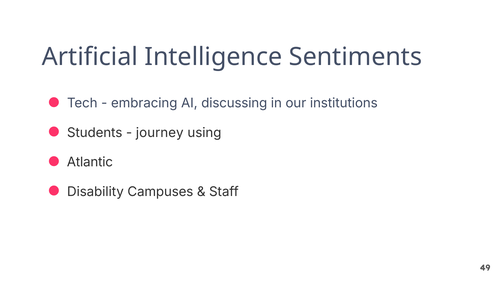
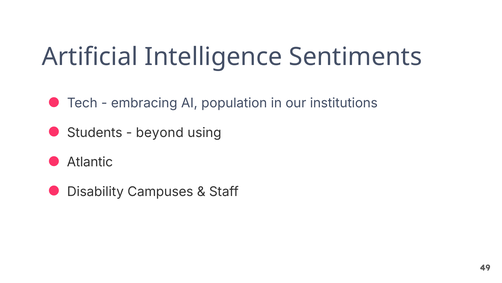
discussing: discussing -> population
journey: journey -> beyond
